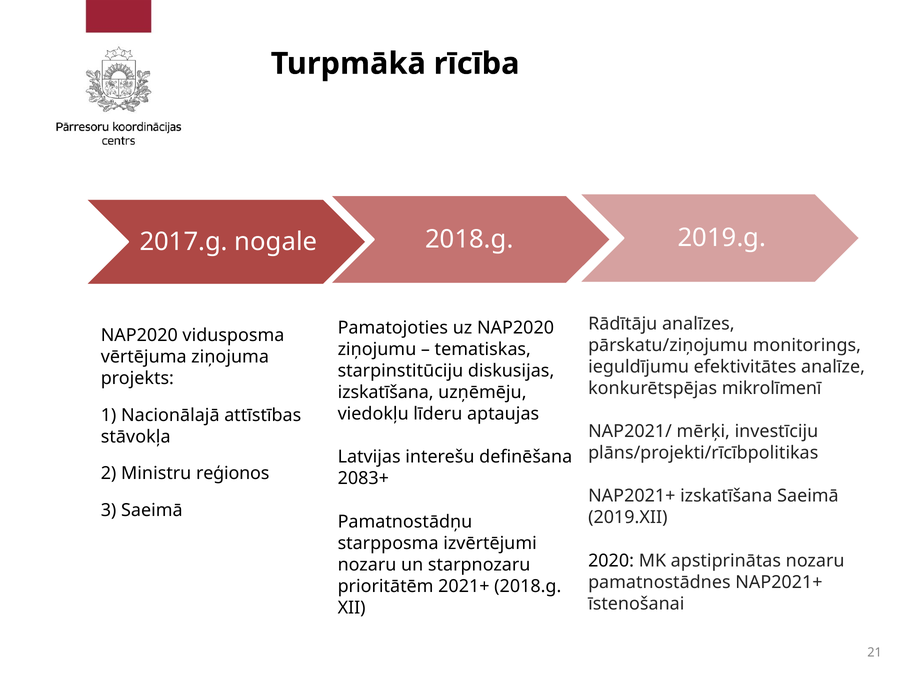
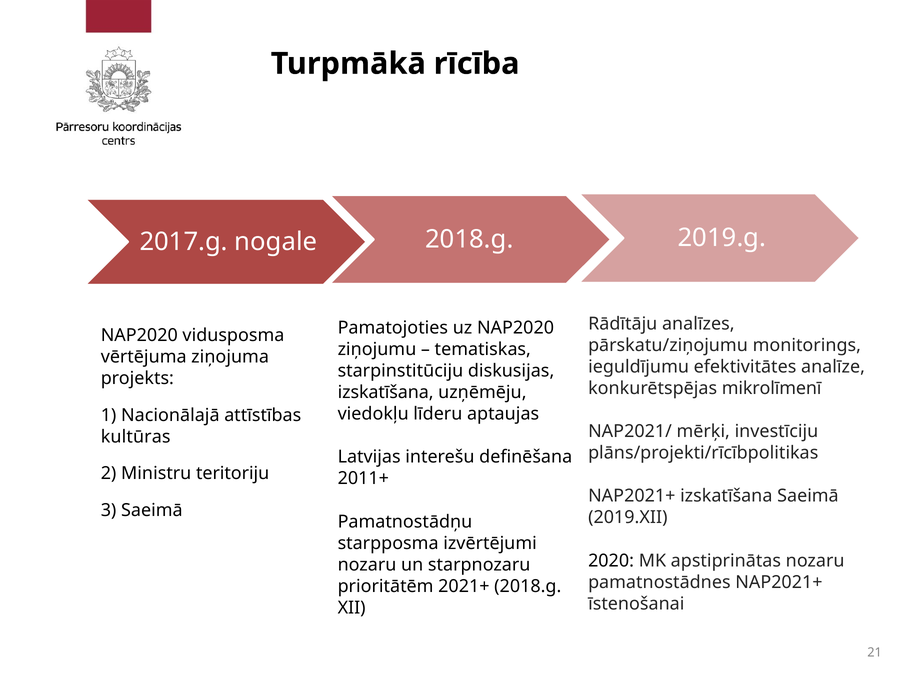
stāvokļa: stāvokļa -> kultūras
reģionos: reģionos -> teritoriju
2083+: 2083+ -> 2011+
